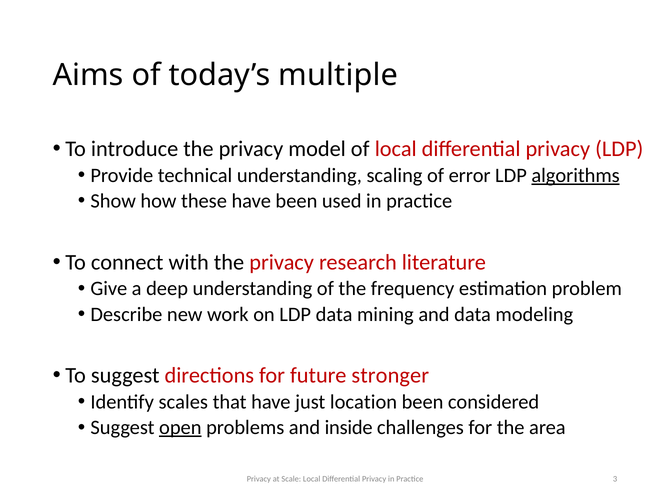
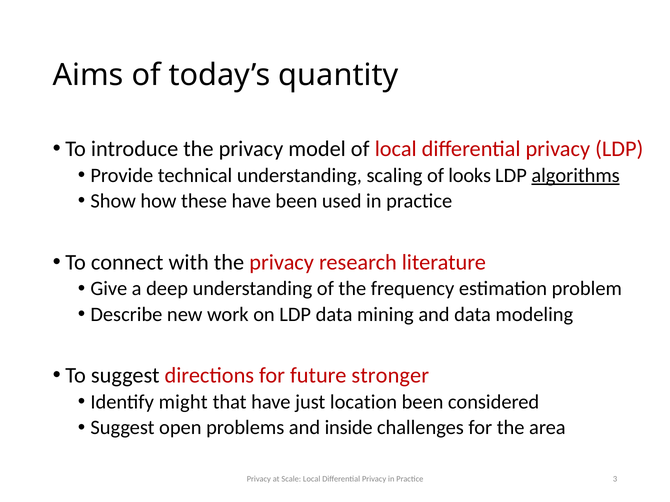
multiple: multiple -> quantity
error: error -> looks
scales: scales -> might
open underline: present -> none
